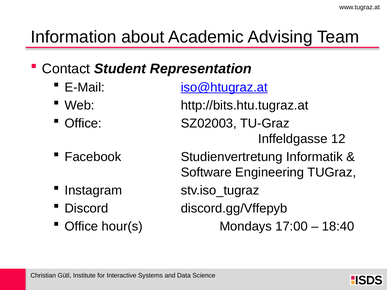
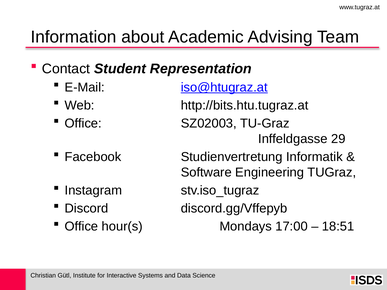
12: 12 -> 29
18:40: 18:40 -> 18:51
